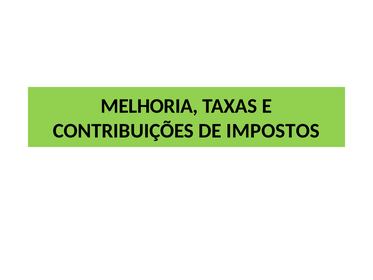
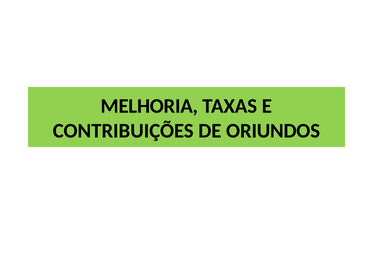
IMPOSTOS: IMPOSTOS -> ORIUNDOS
